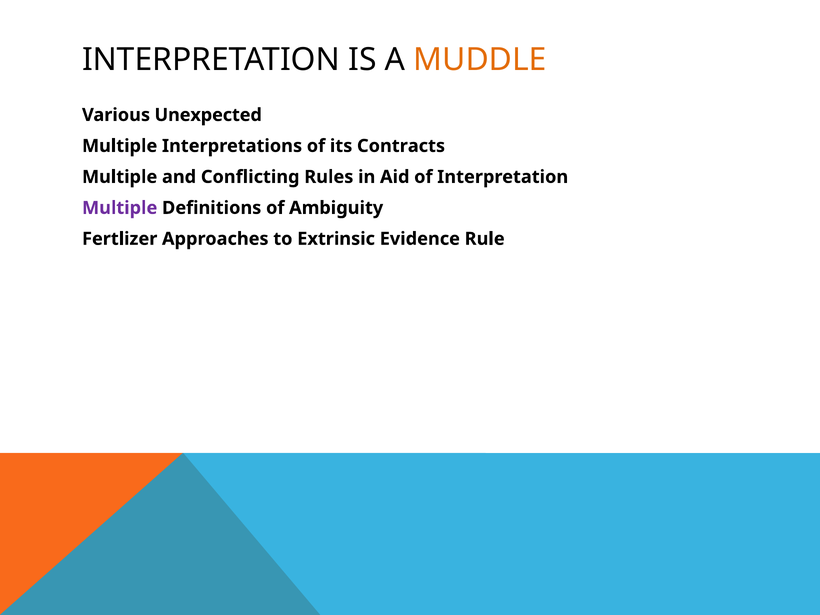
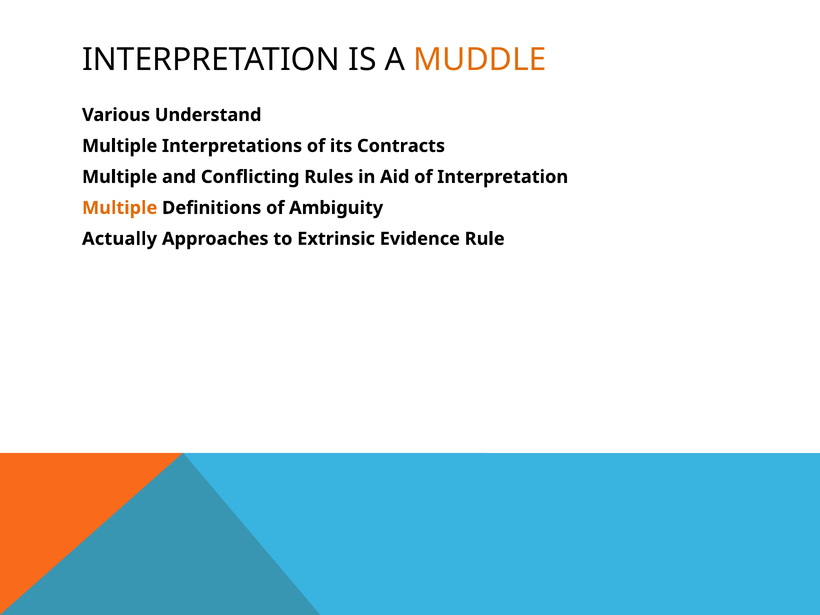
Unexpected: Unexpected -> Understand
Multiple at (120, 208) colour: purple -> orange
Fertlizer: Fertlizer -> Actually
